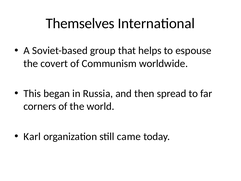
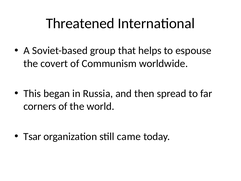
Themselves: Themselves -> Threatened
Karl: Karl -> Tsar
